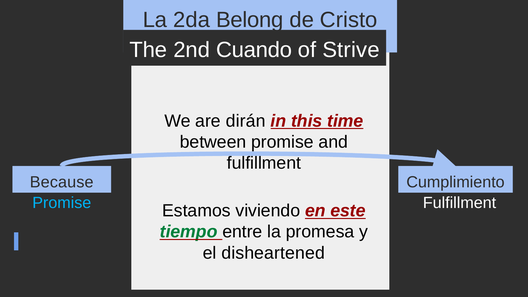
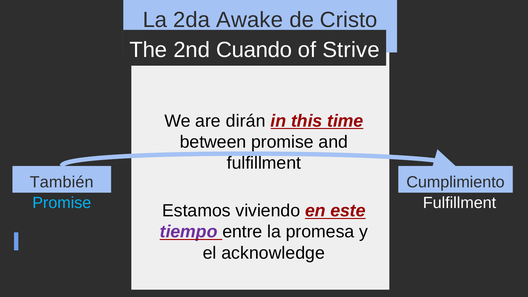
Belong: Belong -> Awake
Because: Because -> También
tiempo colour: green -> purple
disheartened: disheartened -> acknowledge
